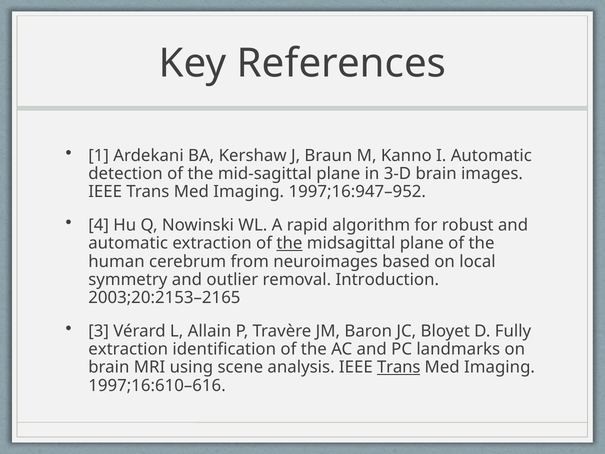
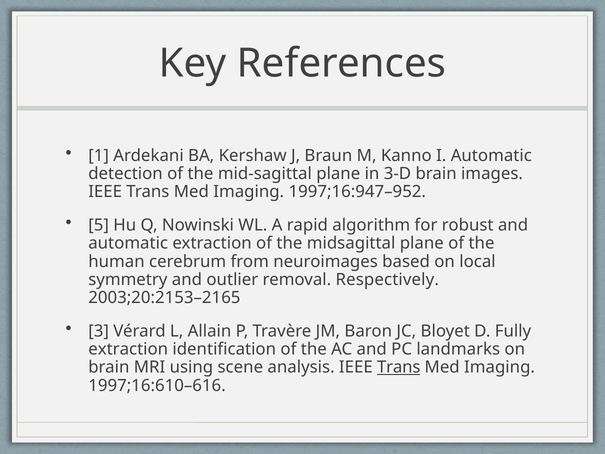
4: 4 -> 5
the at (289, 243) underline: present -> none
Introduction: Introduction -> Respectively
